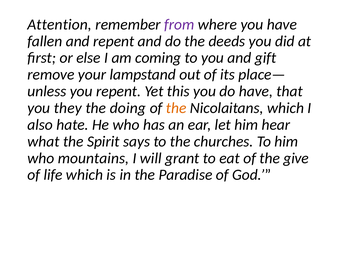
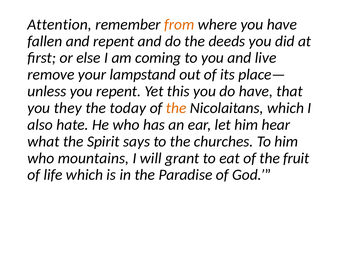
from colour: purple -> orange
gift: gift -> live
doing: doing -> today
give: give -> fruit
